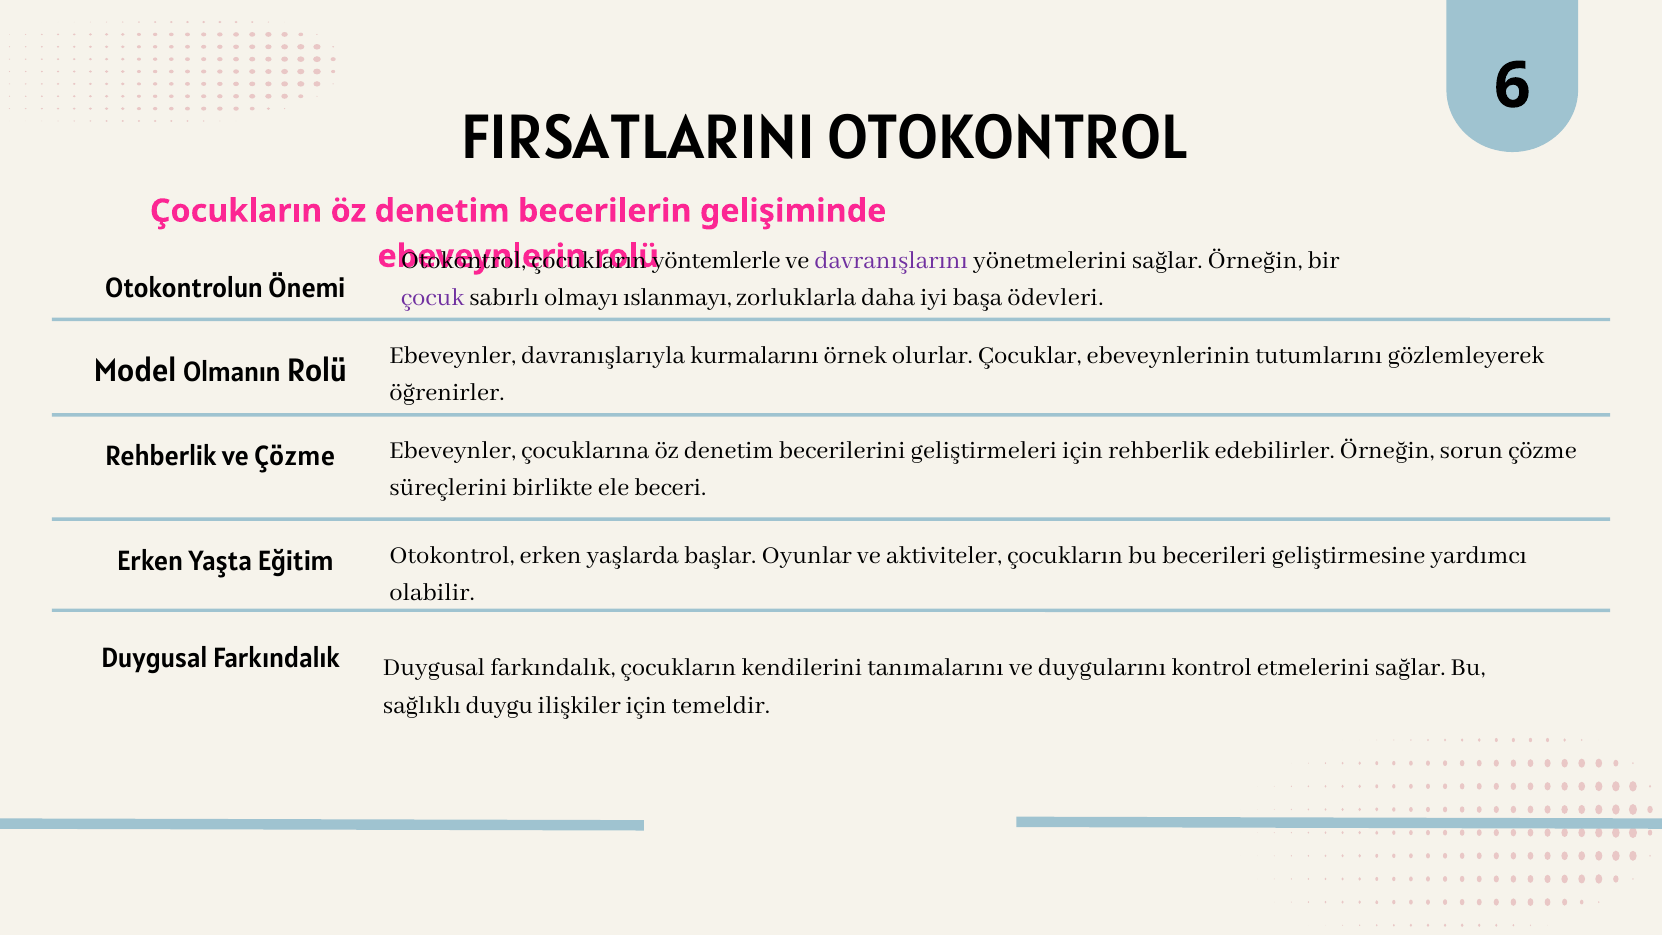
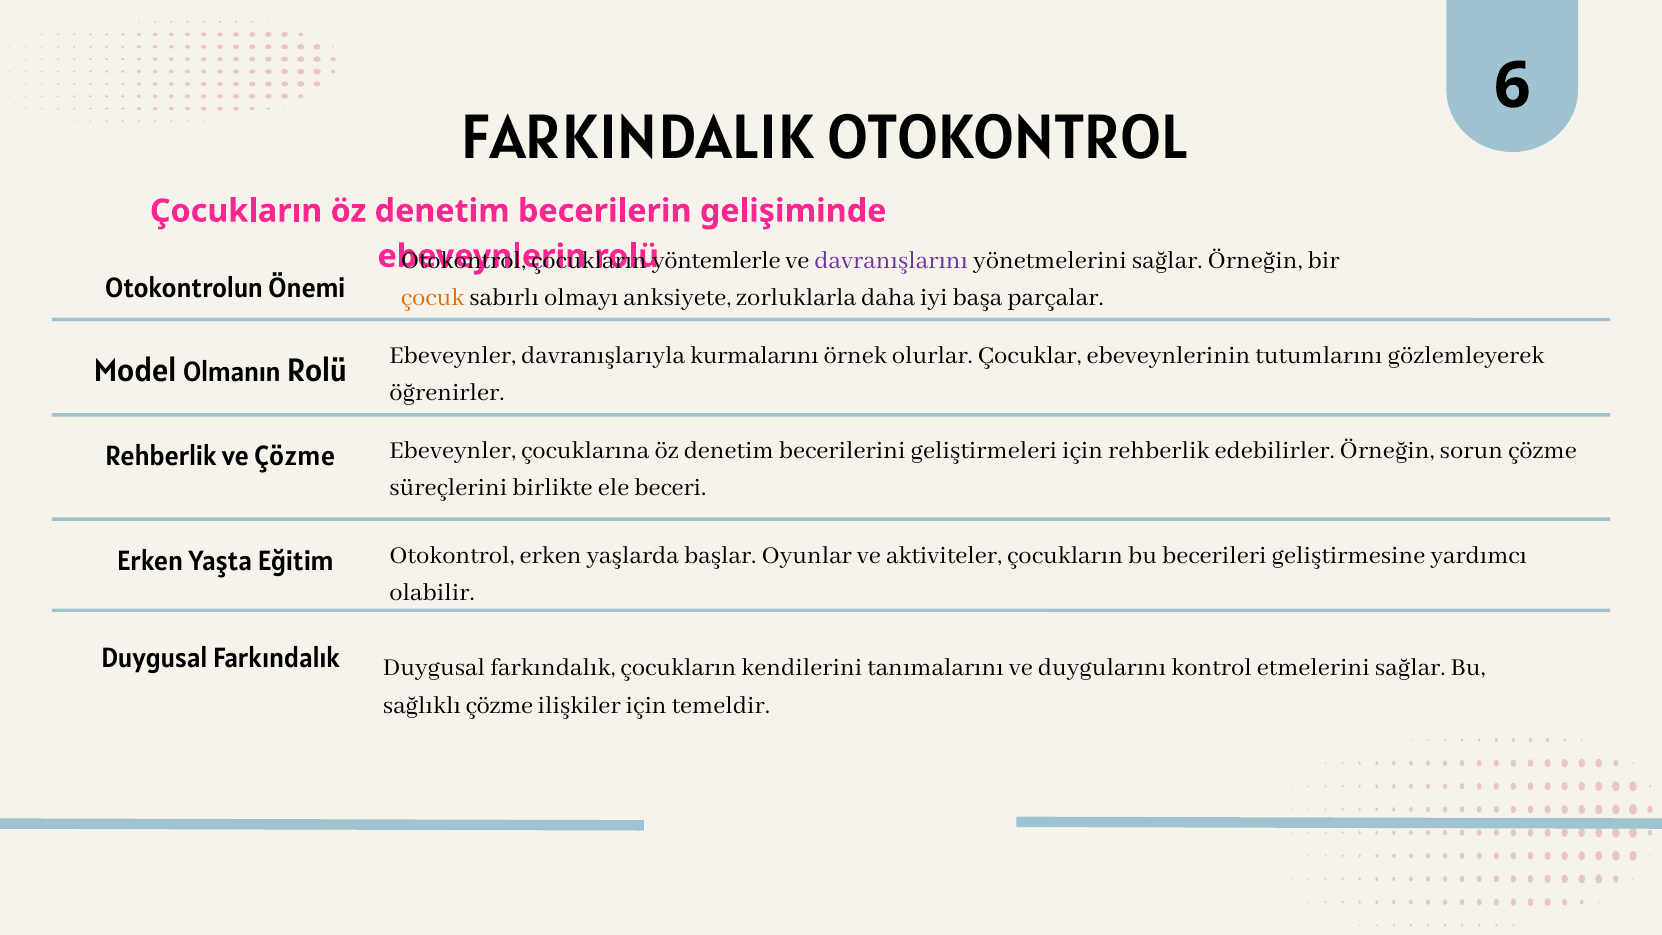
FIRSATLARINI: FIRSATLARINI -> FARKINDALIK
çocuk colour: purple -> orange
ıslanmayı: ıslanmayı -> anksiyete
ödevleri: ödevleri -> parçalar
sağlıklı duygu: duygu -> çözme
